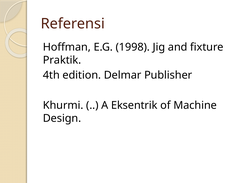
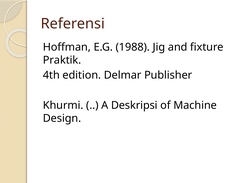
1998: 1998 -> 1988
Eksentrik: Eksentrik -> Deskripsi
